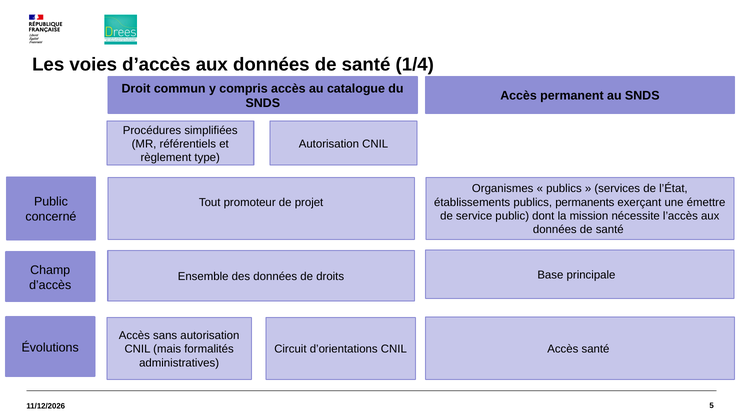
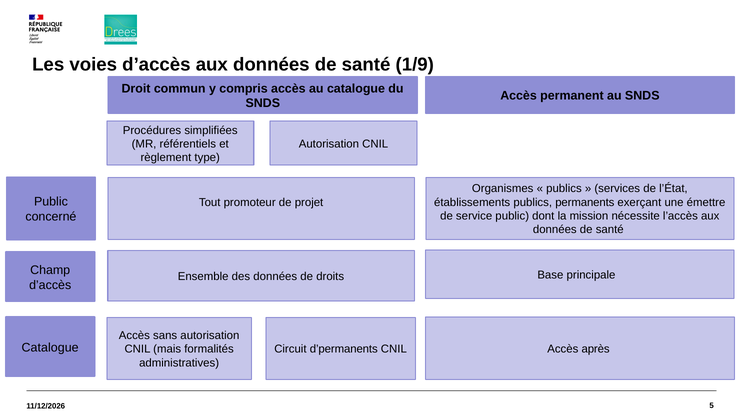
1/4: 1/4 -> 1/9
Évolutions at (50, 347): Évolutions -> Catalogue
d’orientations: d’orientations -> d’permanents
Accès santé: santé -> après
